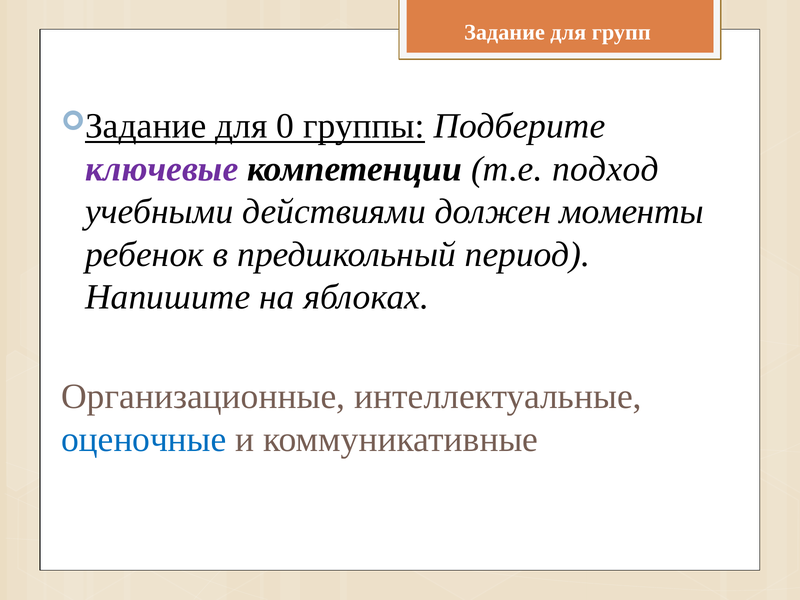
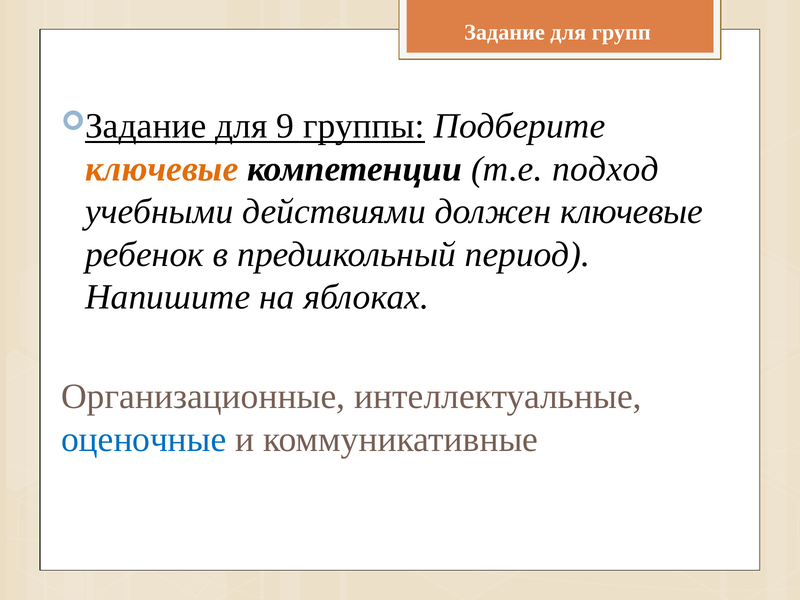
0: 0 -> 9
ключевые at (162, 169) colour: purple -> orange
должен моменты: моменты -> ключевые
